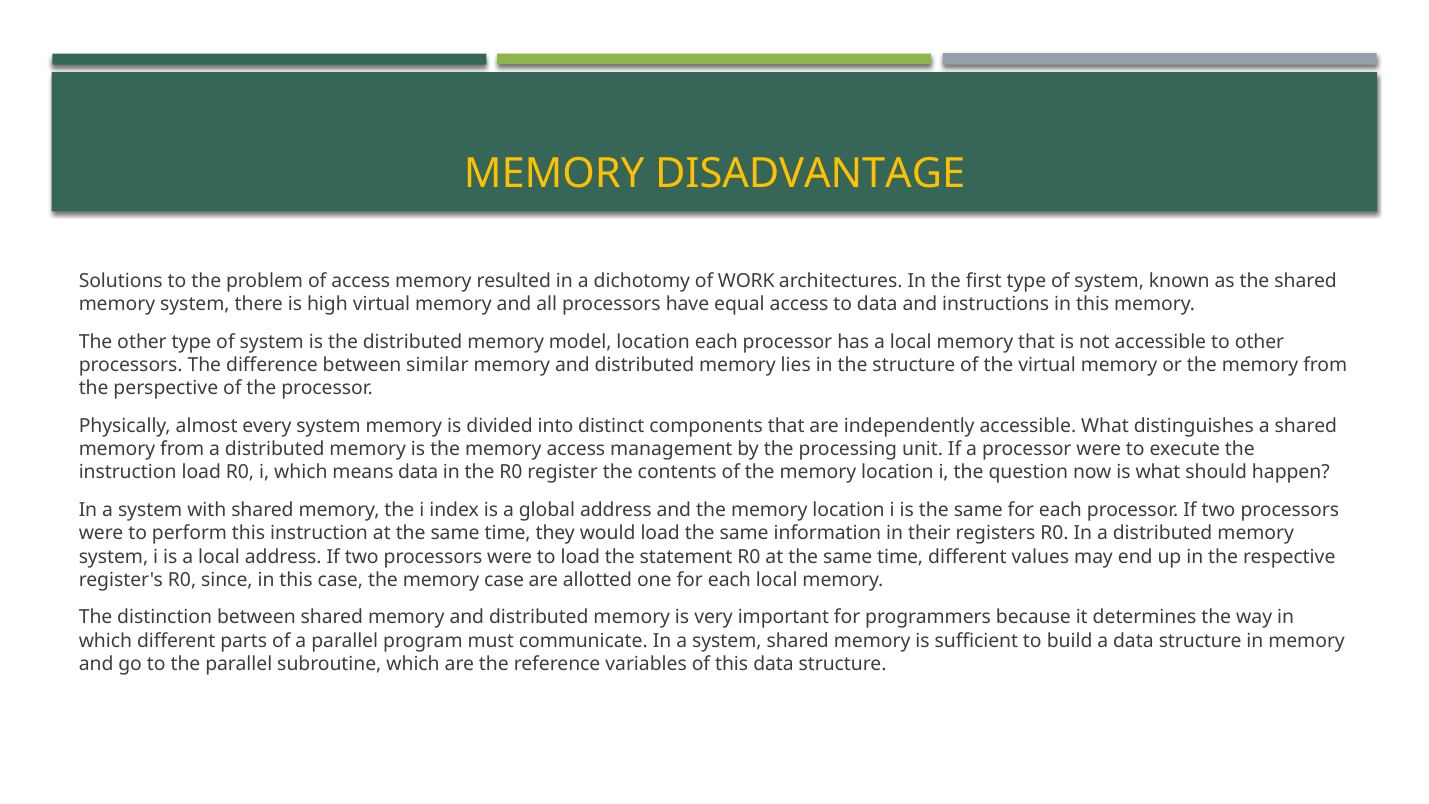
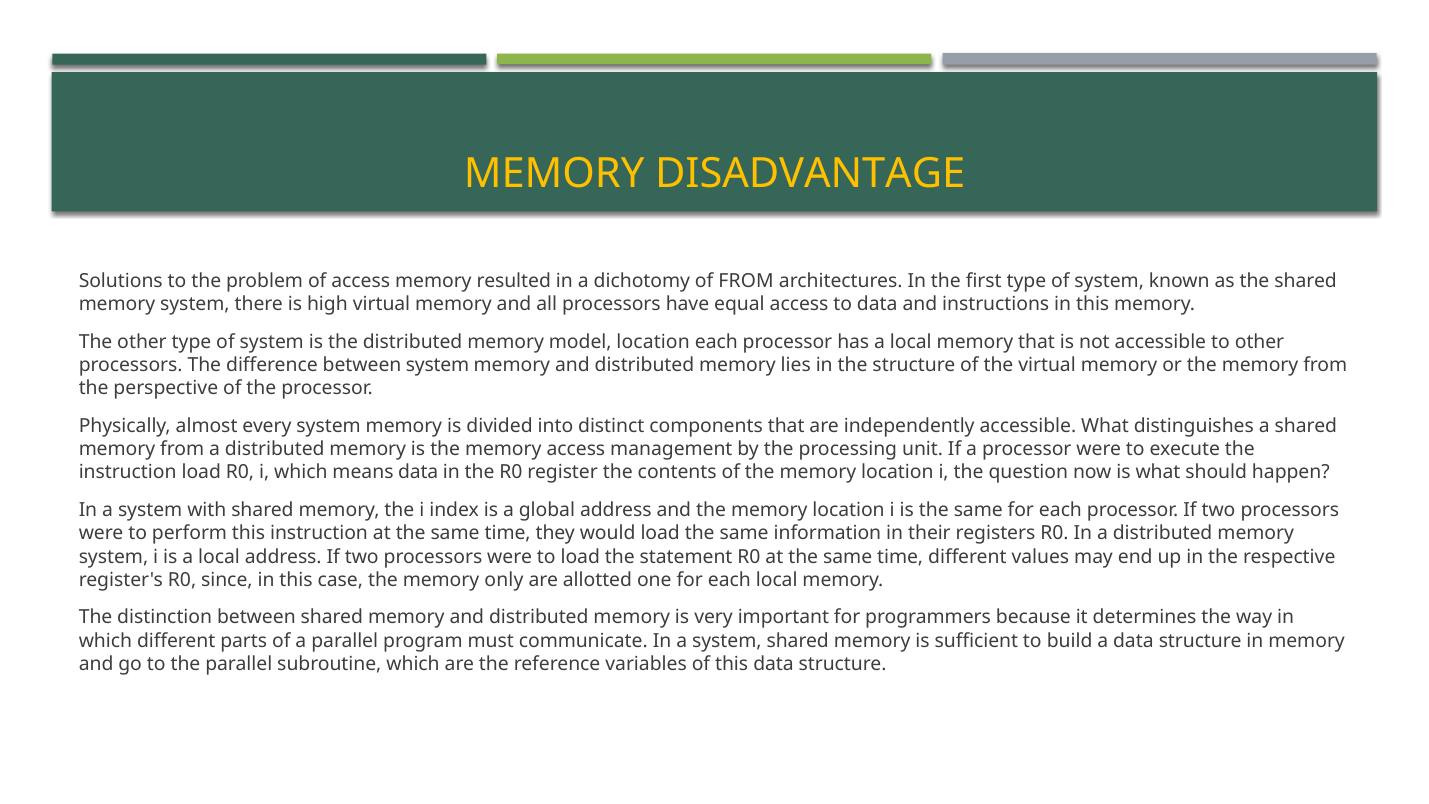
of WORK: WORK -> FROM
between similar: similar -> system
memory case: case -> only
